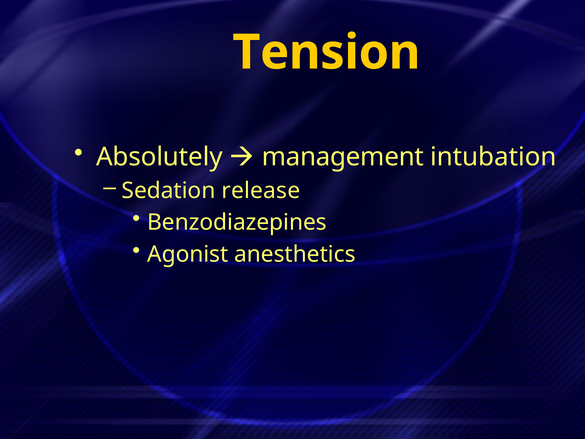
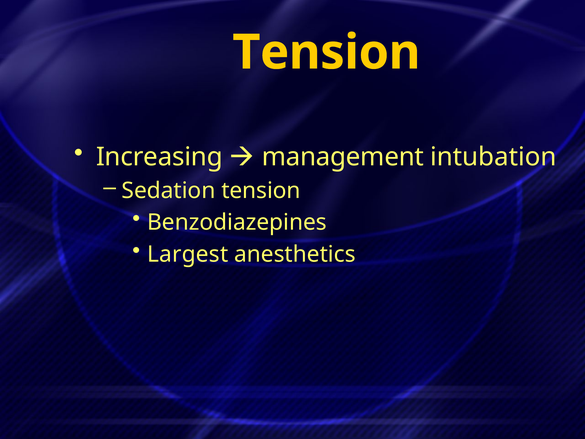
Absolutely: Absolutely -> Increasing
Sedation release: release -> tension
Agonist: Agonist -> Largest
